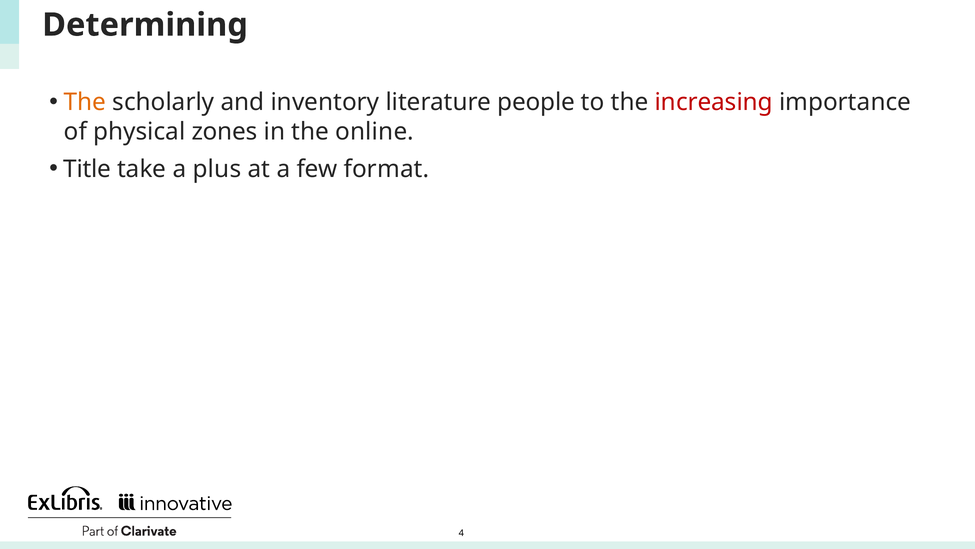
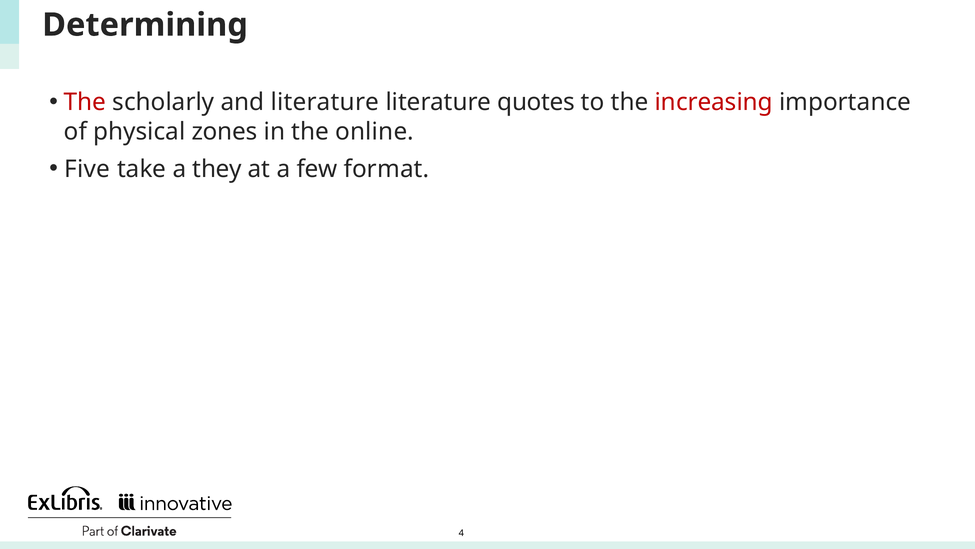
The at (85, 102) colour: orange -> red
and inventory: inventory -> literature
people: people -> quotes
Title: Title -> Five
plus: plus -> they
